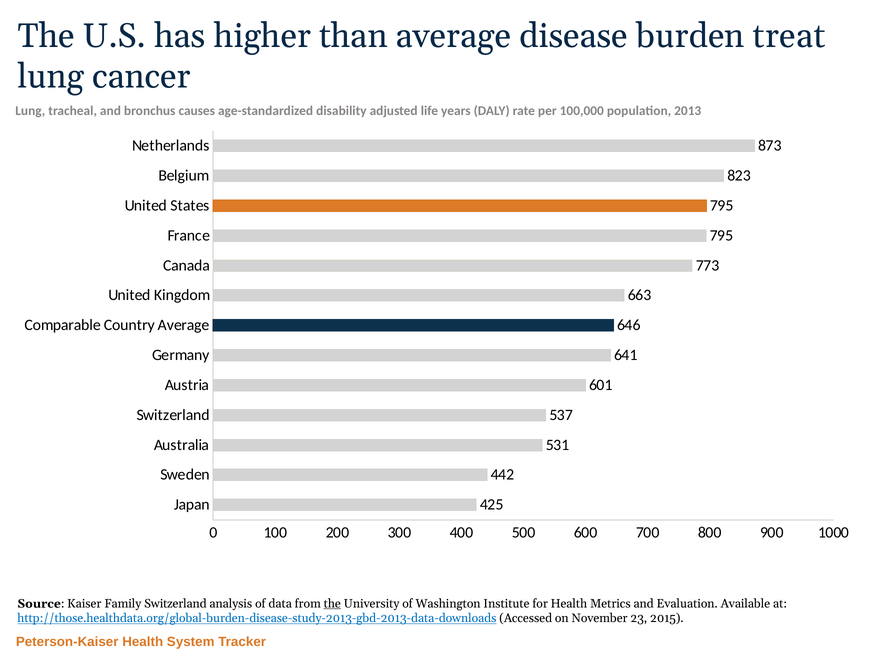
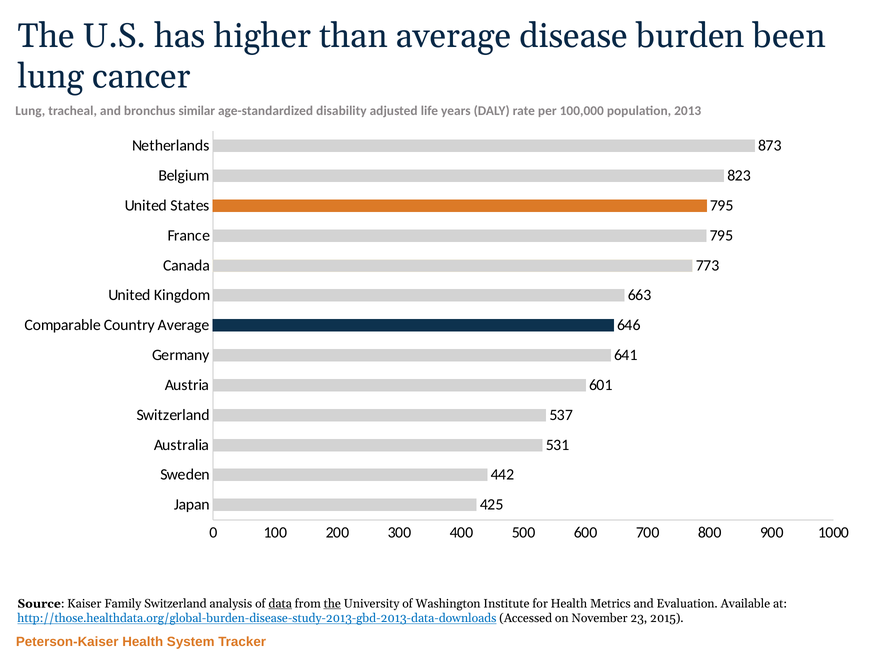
treat: treat -> been
causes: causes -> similar
data underline: none -> present
